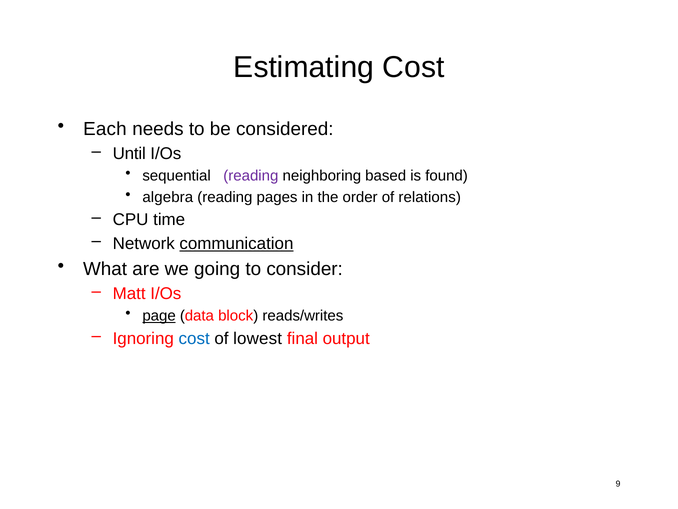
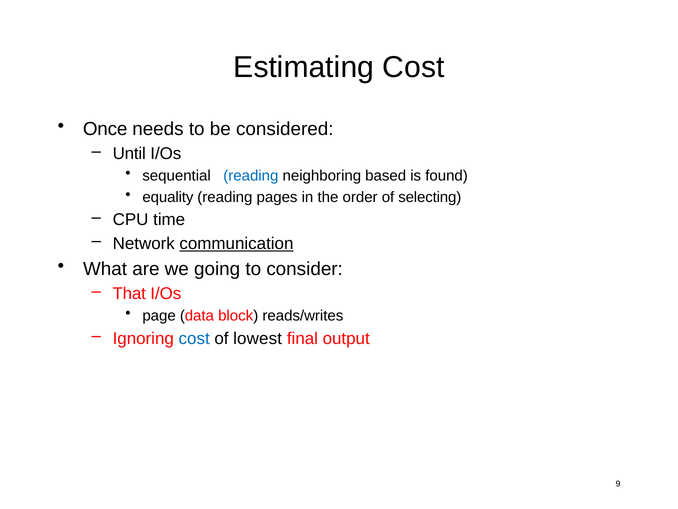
Each: Each -> Once
reading at (251, 176) colour: purple -> blue
algebra: algebra -> equality
relations: relations -> selecting
Matt: Matt -> That
page underline: present -> none
